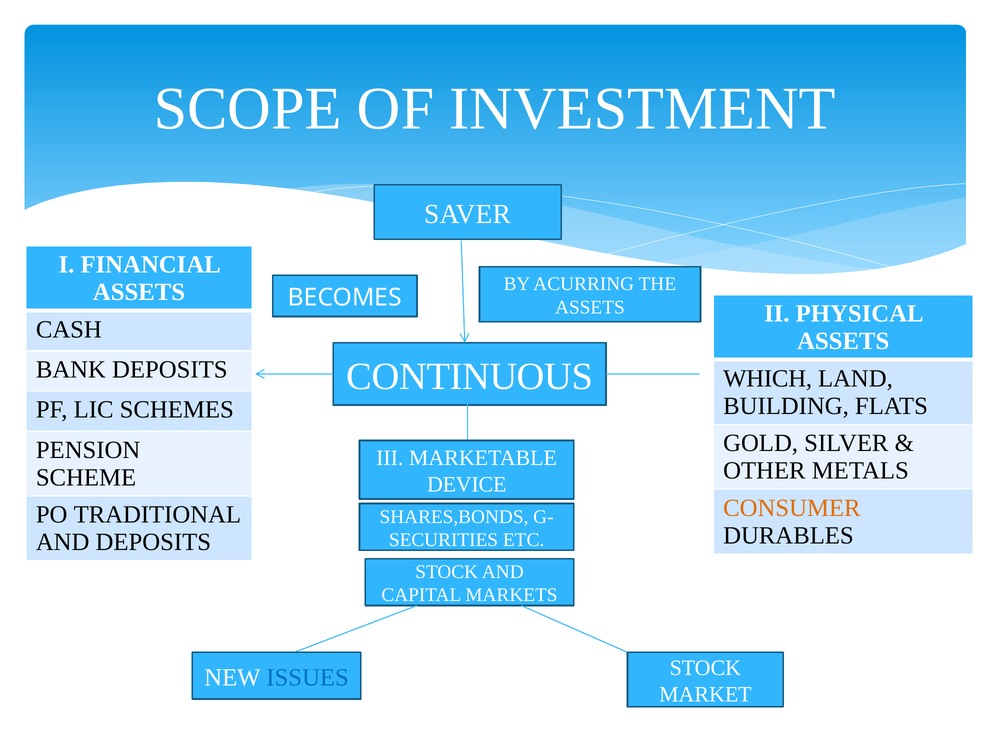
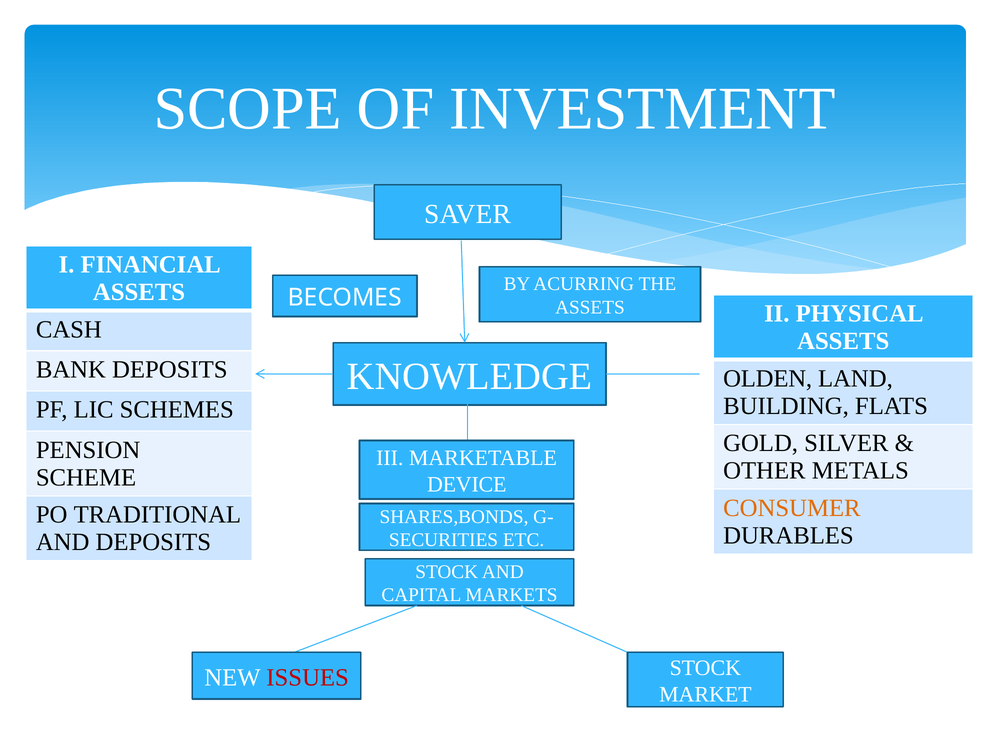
CONTINUOUS: CONTINUOUS -> KNOWLEDGE
WHICH: WHICH -> OLDEN
ISSUES colour: blue -> red
